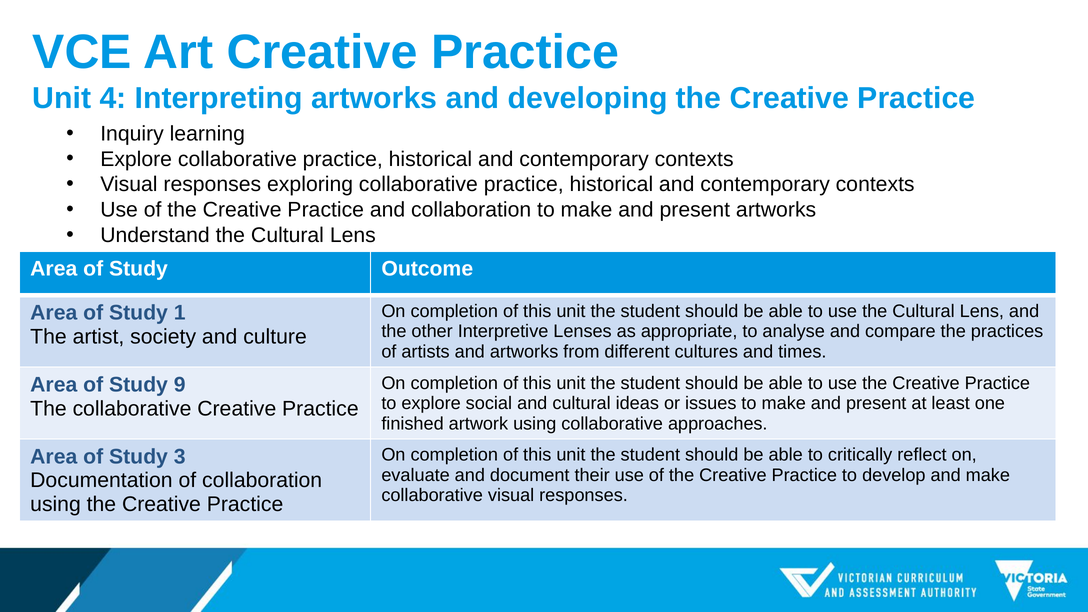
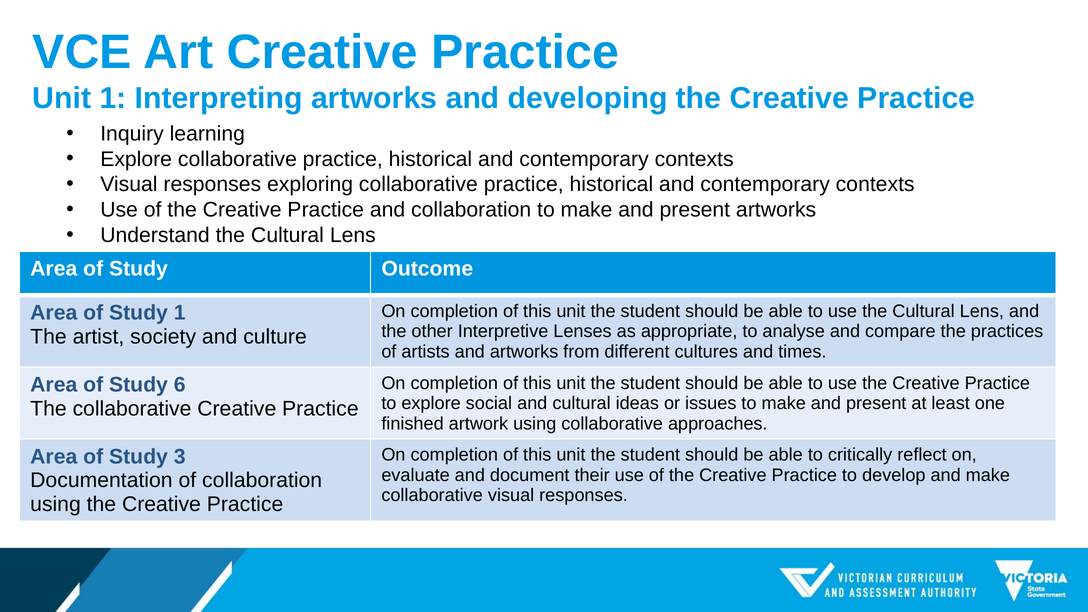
Unit 4: 4 -> 1
9: 9 -> 6
